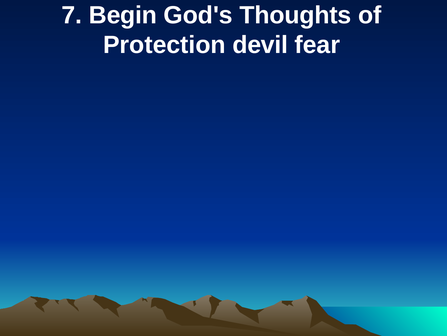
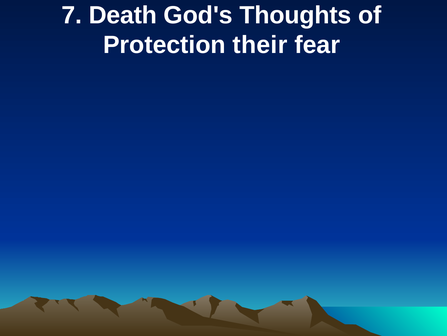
Begin: Begin -> Death
devil: devil -> their
